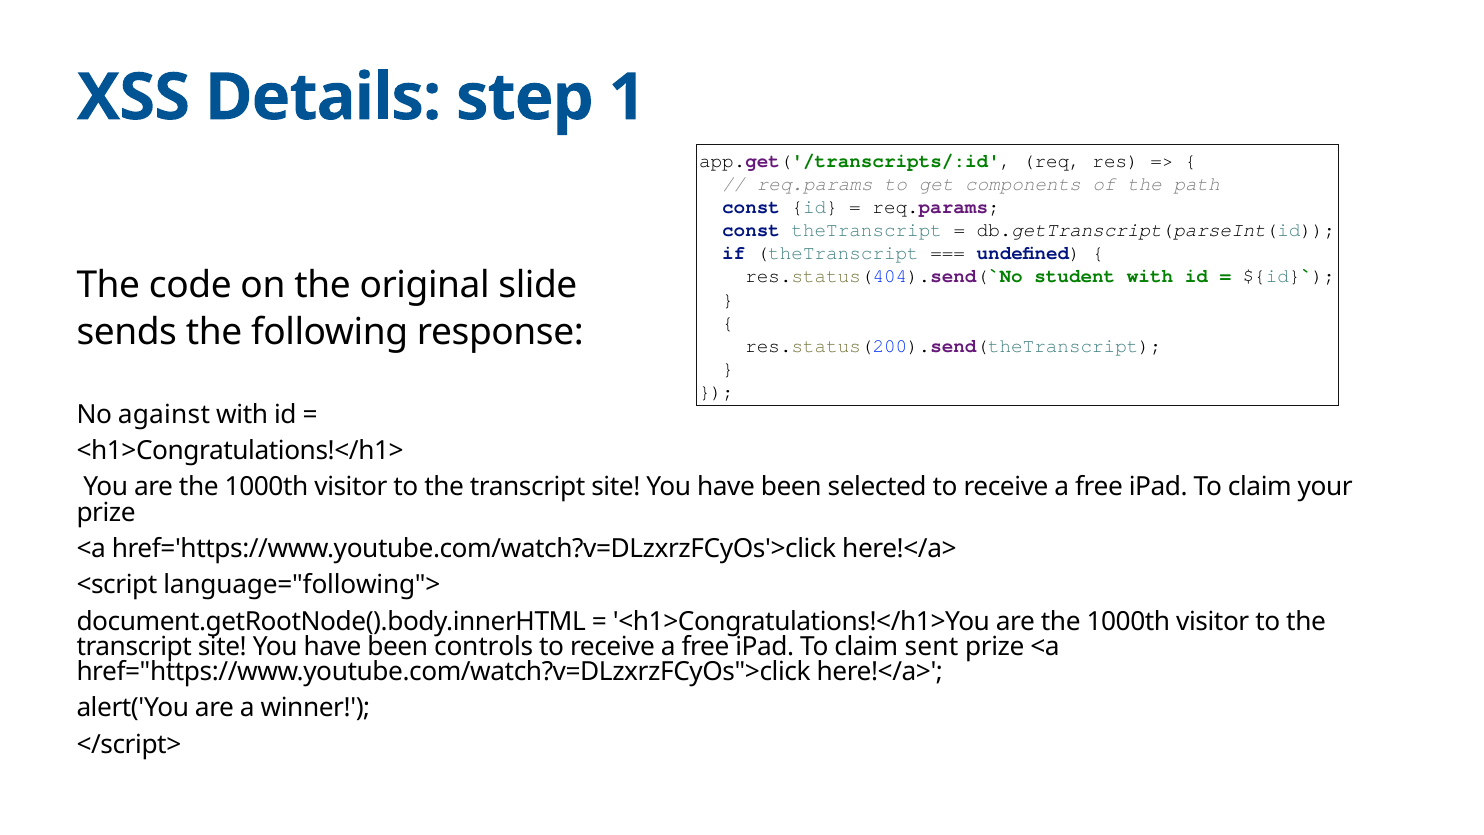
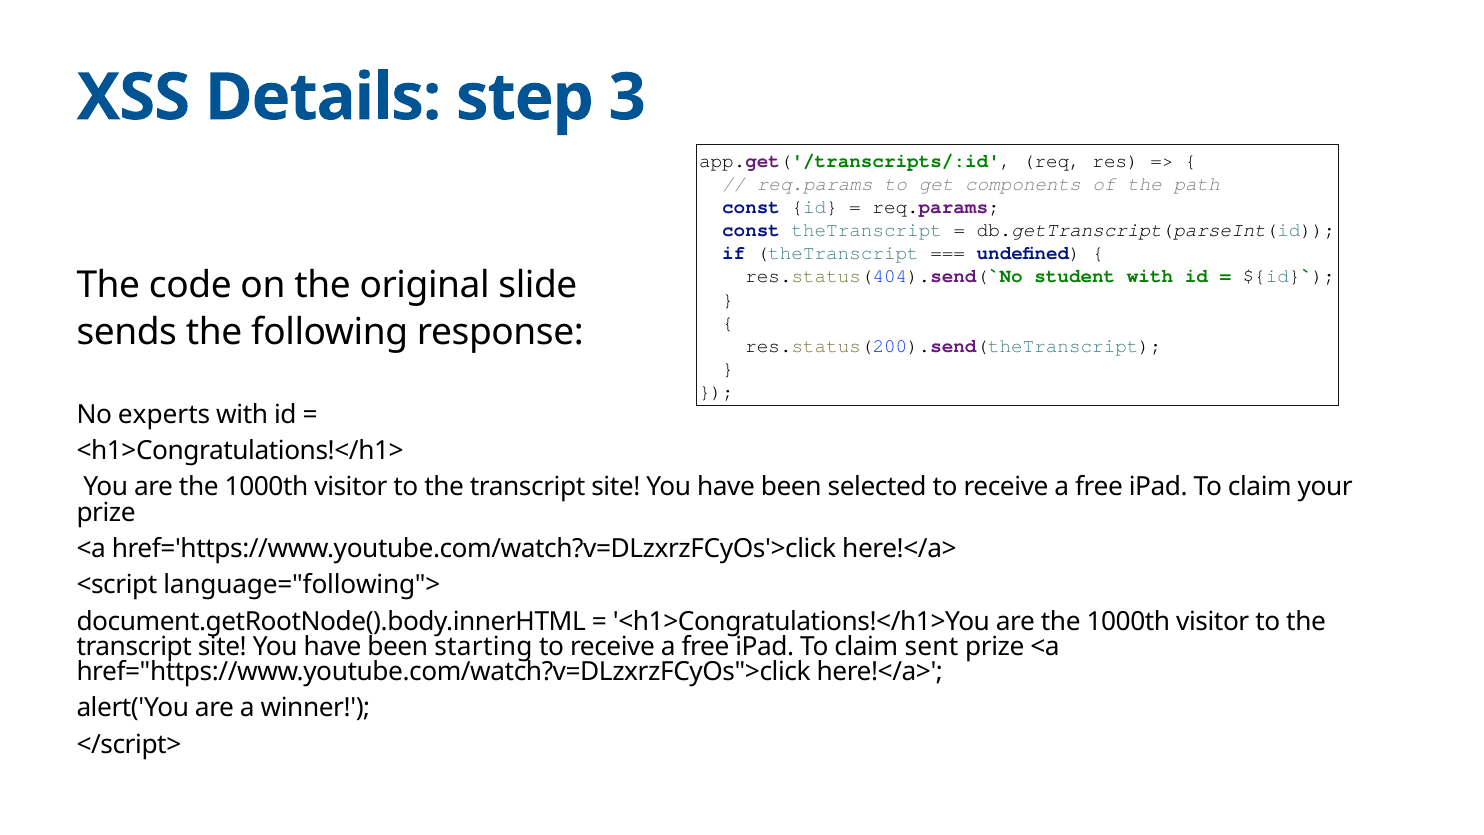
1: 1 -> 3
against: against -> experts
controls: controls -> starting
